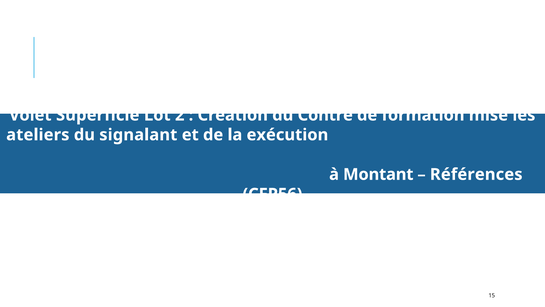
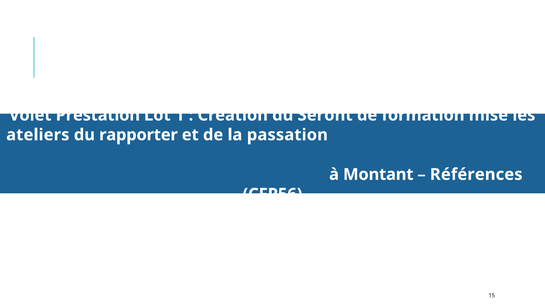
Superficie: Superficie -> Prestation
2: 2 -> 1
Contre: Contre -> Seront
signalant: signalant -> rapporter
exécution: exécution -> passation
